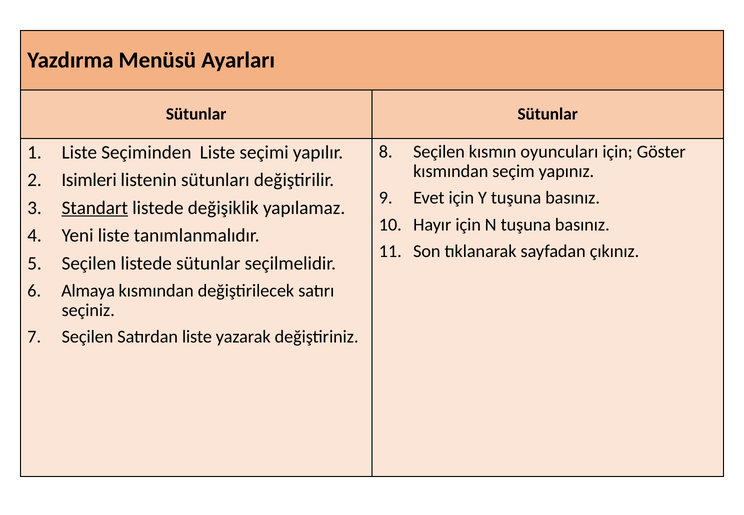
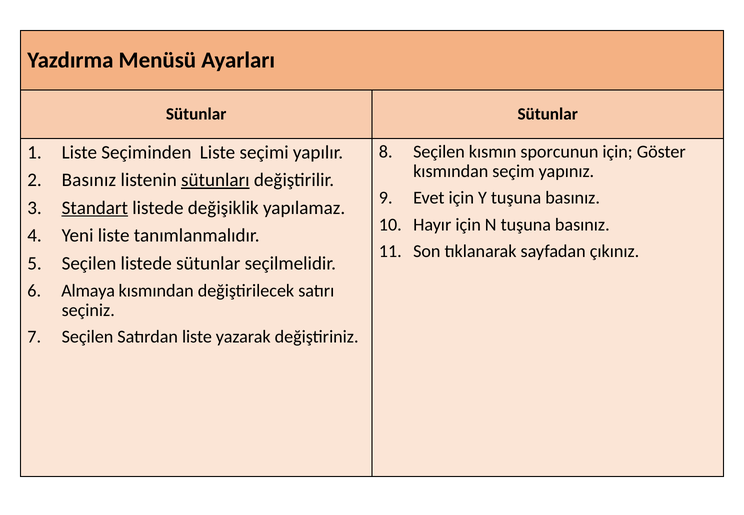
oyuncuları: oyuncuları -> sporcunun
Isimleri at (89, 180): Isimleri -> Basınız
sütunları underline: none -> present
